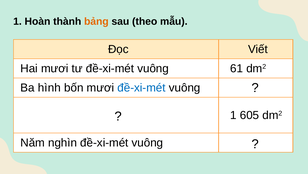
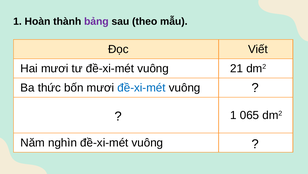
bảng colour: orange -> purple
61: 61 -> 21
hình: hình -> thức
605: 605 -> 065
